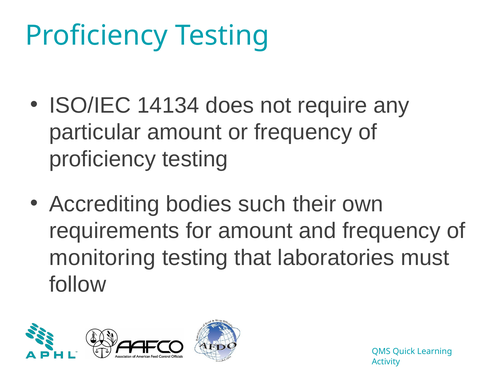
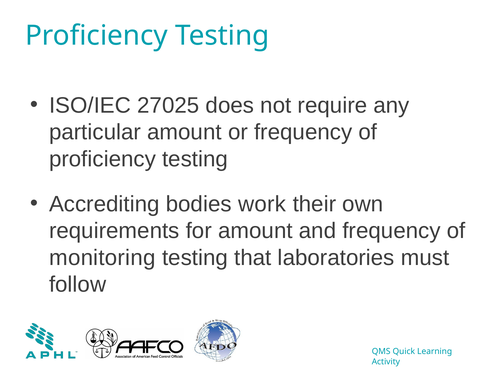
14134: 14134 -> 27025
such: such -> work
